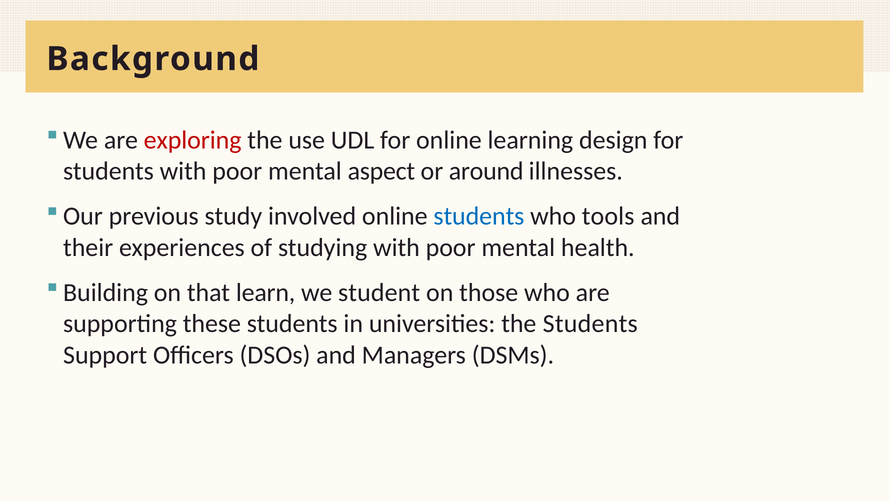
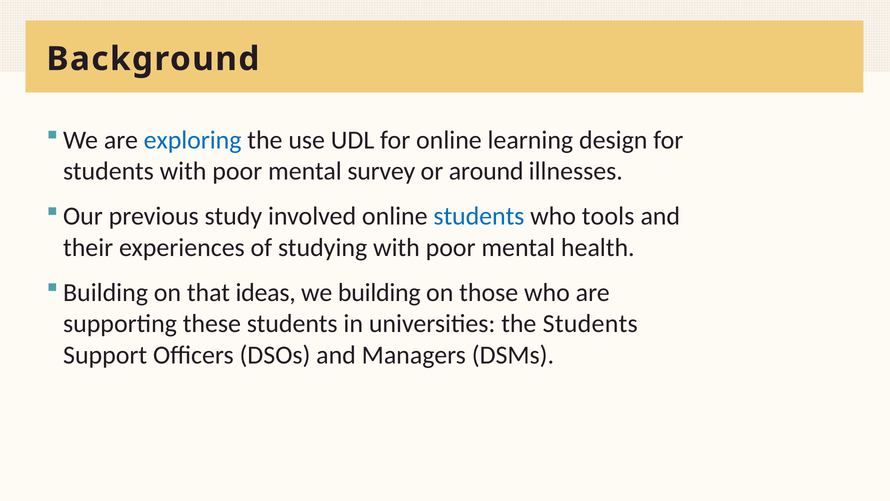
exploring colour: red -> blue
aspect: aspect -> survey
learn: learn -> ideas
we student: student -> building
